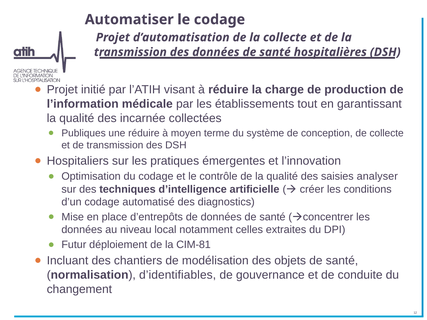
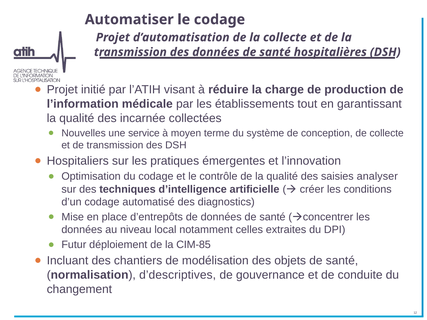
Publiques: Publiques -> Nouvelles
une réduire: réduire -> service
CIM-81: CIM-81 -> CIM-85
d’identifiables: d’identifiables -> d’descriptives
